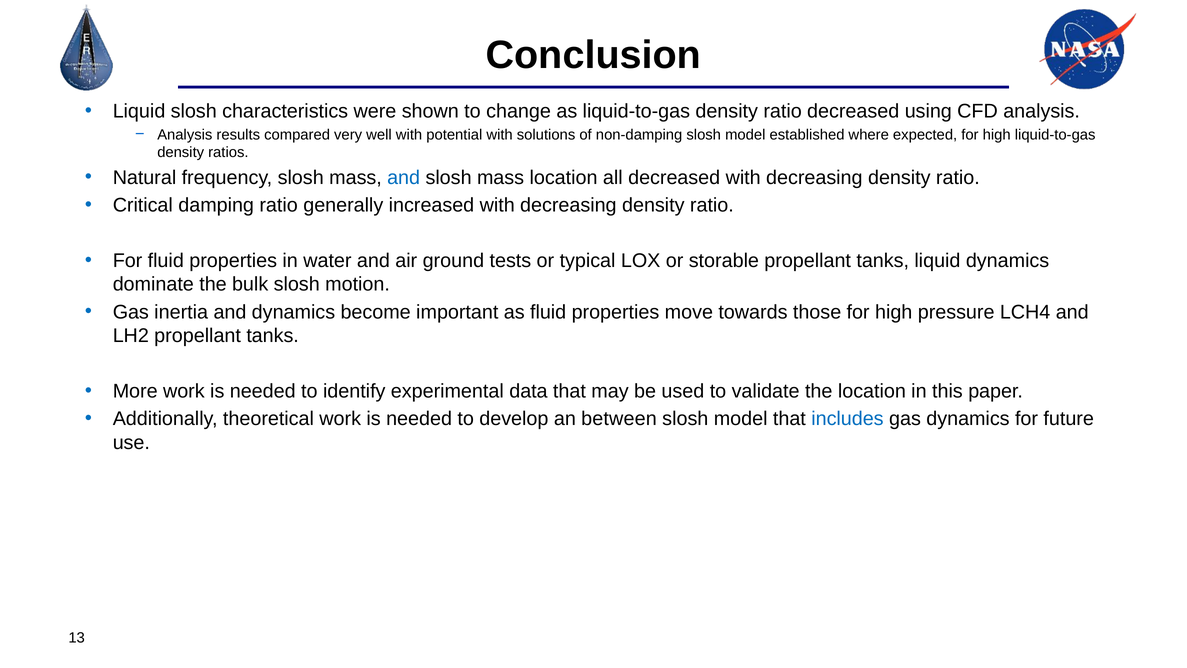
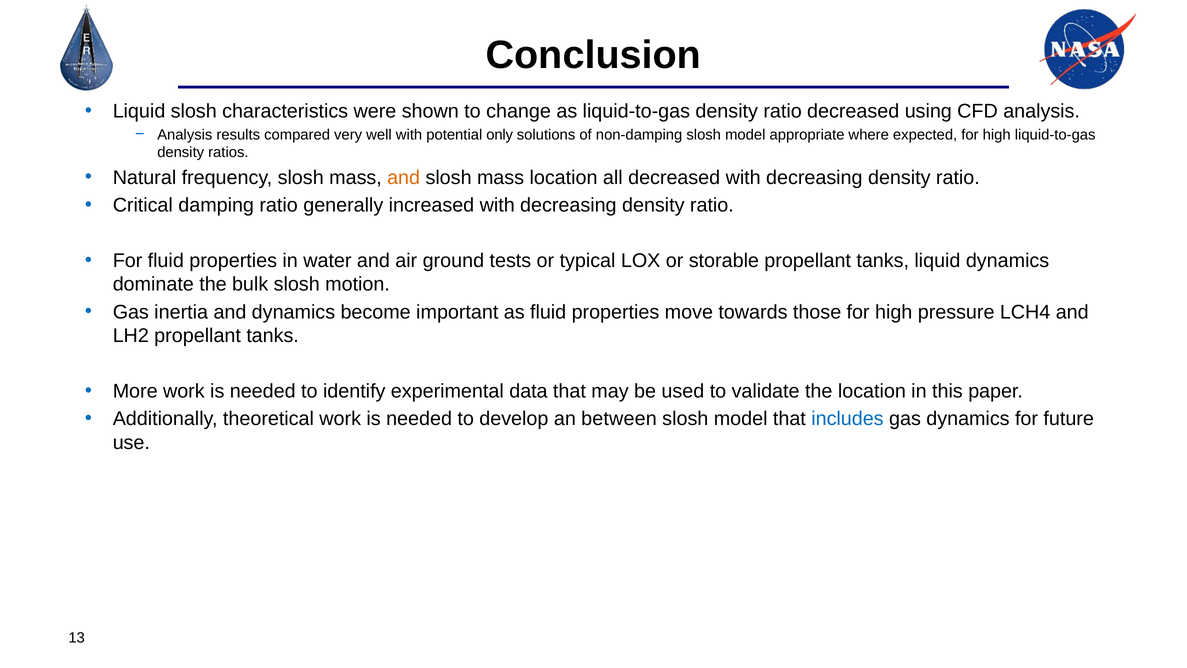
potential with: with -> only
established: established -> appropriate
and at (404, 177) colour: blue -> orange
